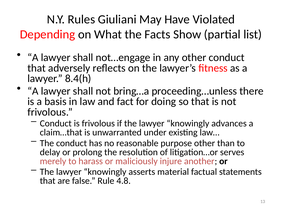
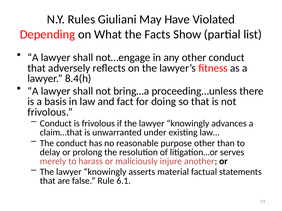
4.8: 4.8 -> 6.1
